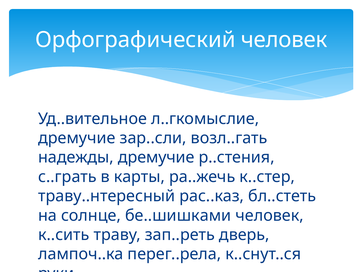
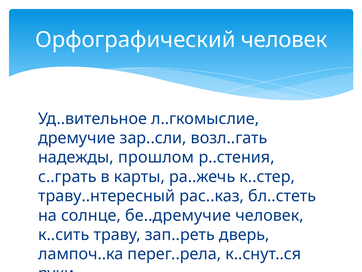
надежды дремучие: дремучие -> прошлом
бе..шишками: бе..шишками -> бе..дремучие
